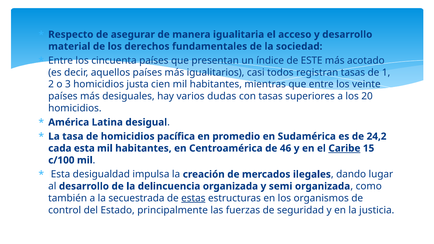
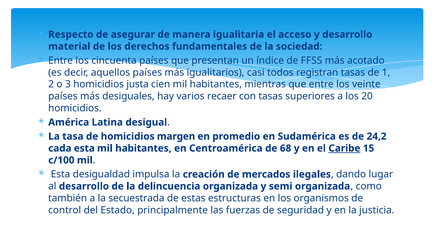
ESTE: ESTE -> FFSS
dudas: dudas -> recaer
pacífica: pacífica -> margen
46: 46 -> 68
estas underline: present -> none
